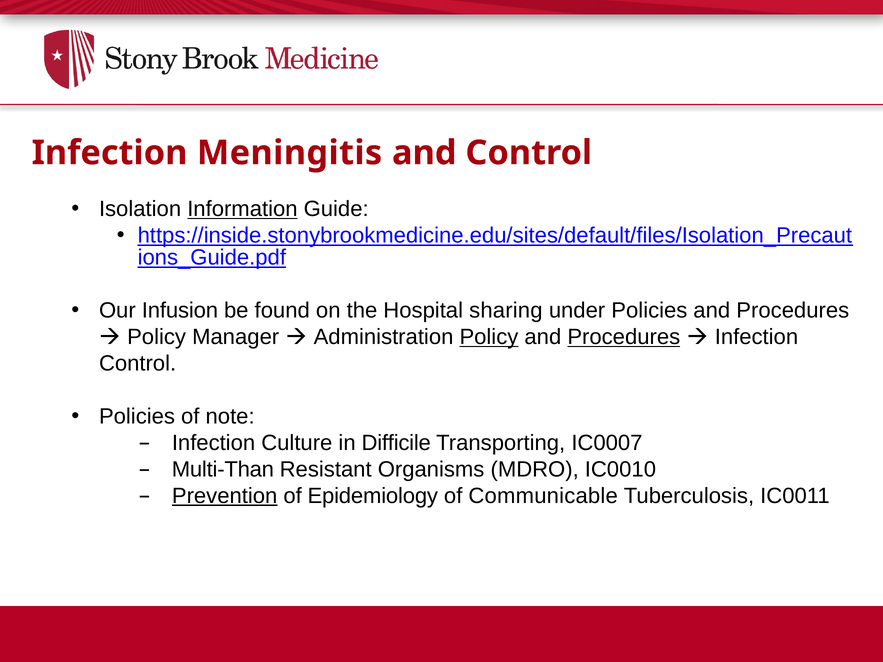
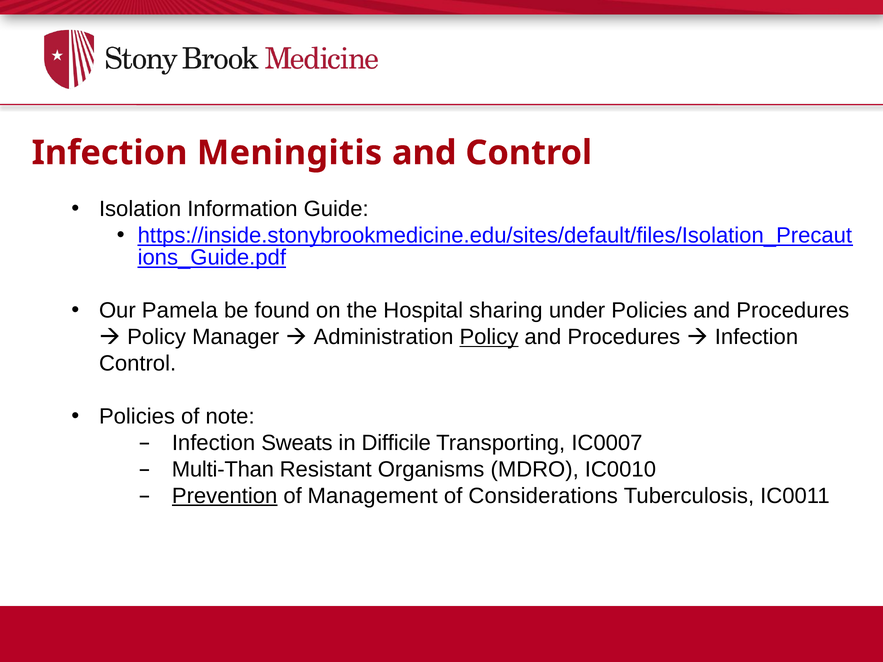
Information underline: present -> none
Infusion: Infusion -> Pamela
Procedures at (624, 337) underline: present -> none
Culture: Culture -> Sweats
Epidemiology: Epidemiology -> Management
Communicable: Communicable -> Considerations
